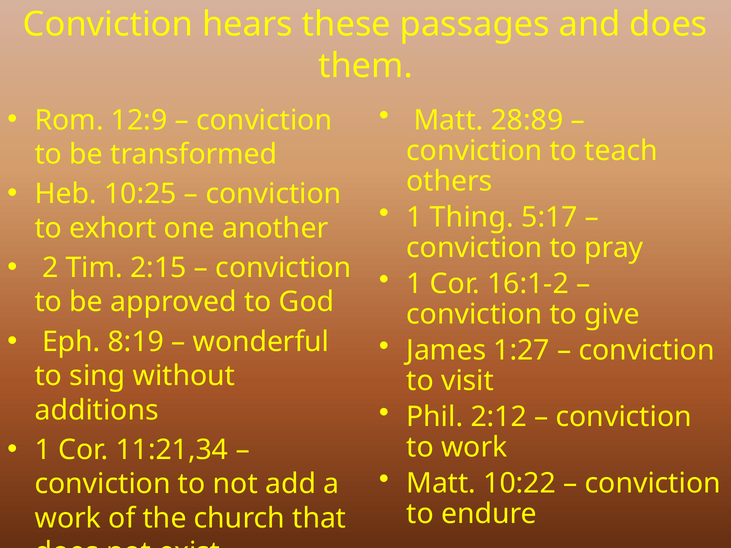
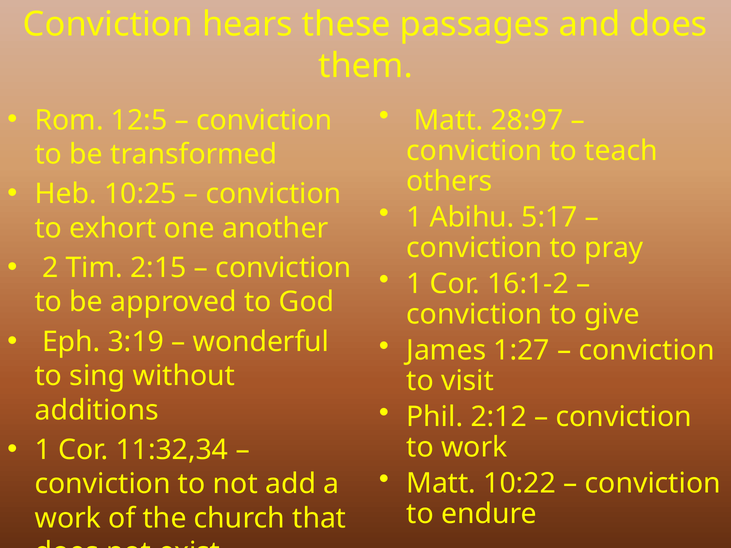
28:89: 28:89 -> 28:97
12:9: 12:9 -> 12:5
Thing: Thing -> Abihu
8:19: 8:19 -> 3:19
11:21,34: 11:21,34 -> 11:32,34
